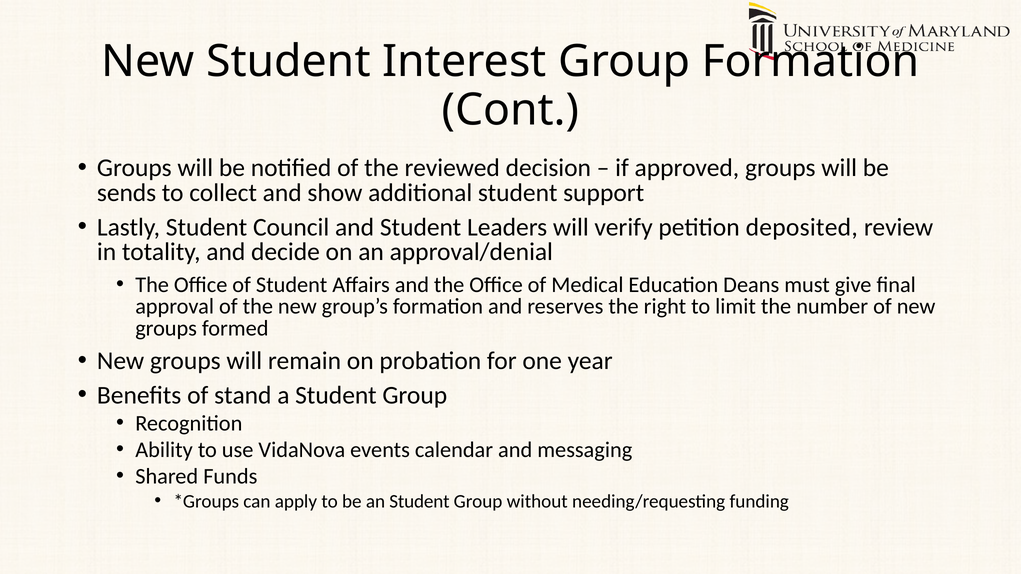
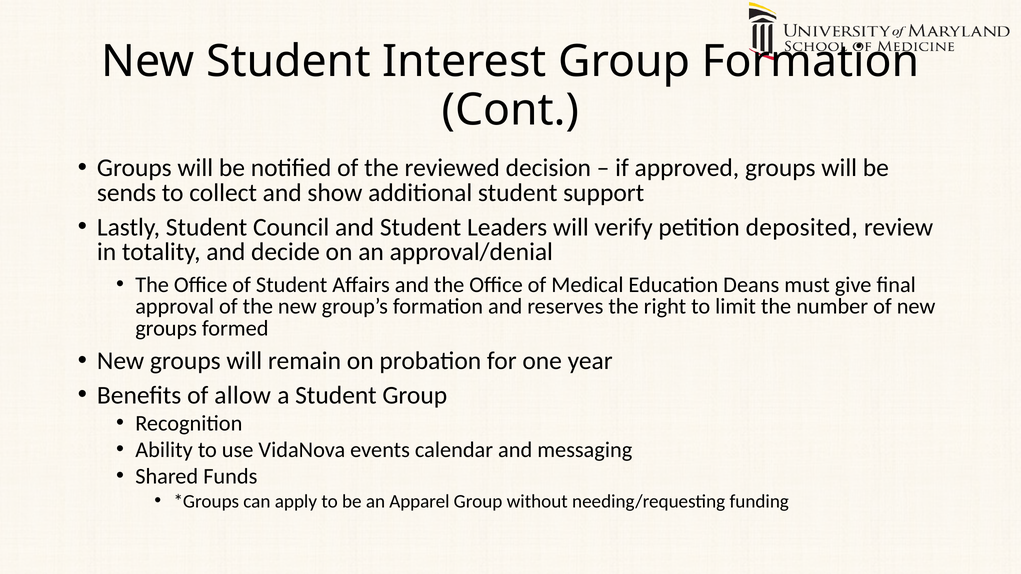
stand: stand -> allow
an Student: Student -> Apparel
